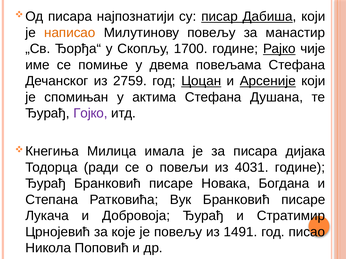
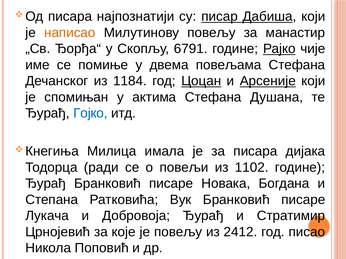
1700: 1700 -> 6791
2759: 2759 -> 1184
Гојко colour: purple -> blue
4031: 4031 -> 1102
1491: 1491 -> 2412
